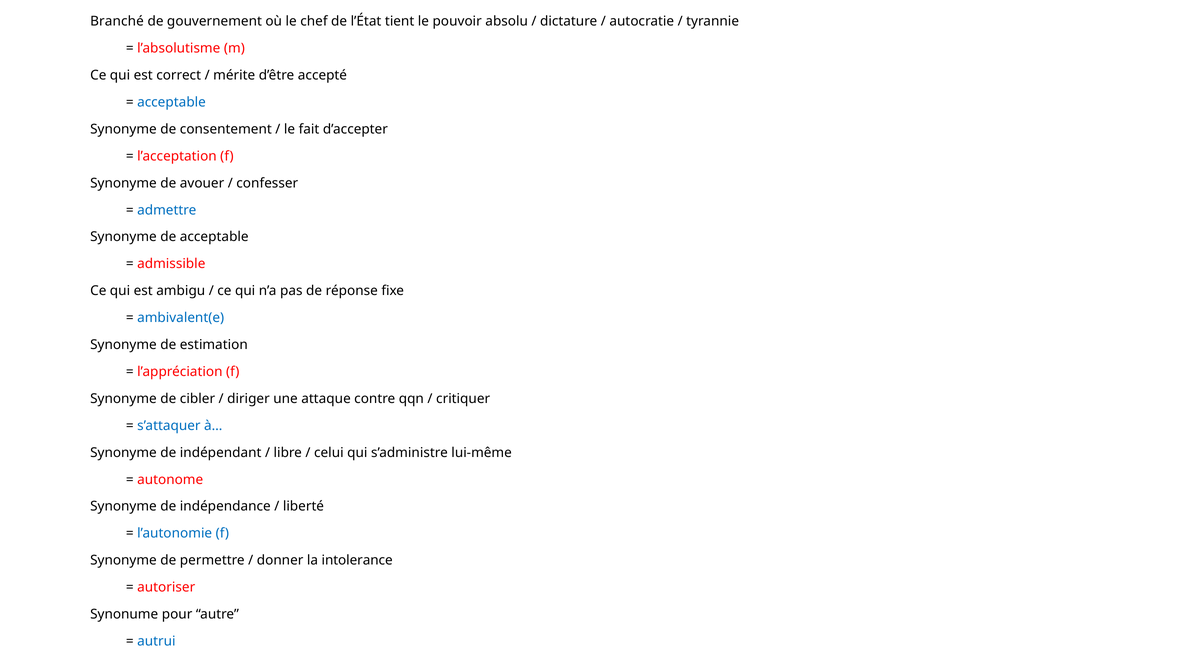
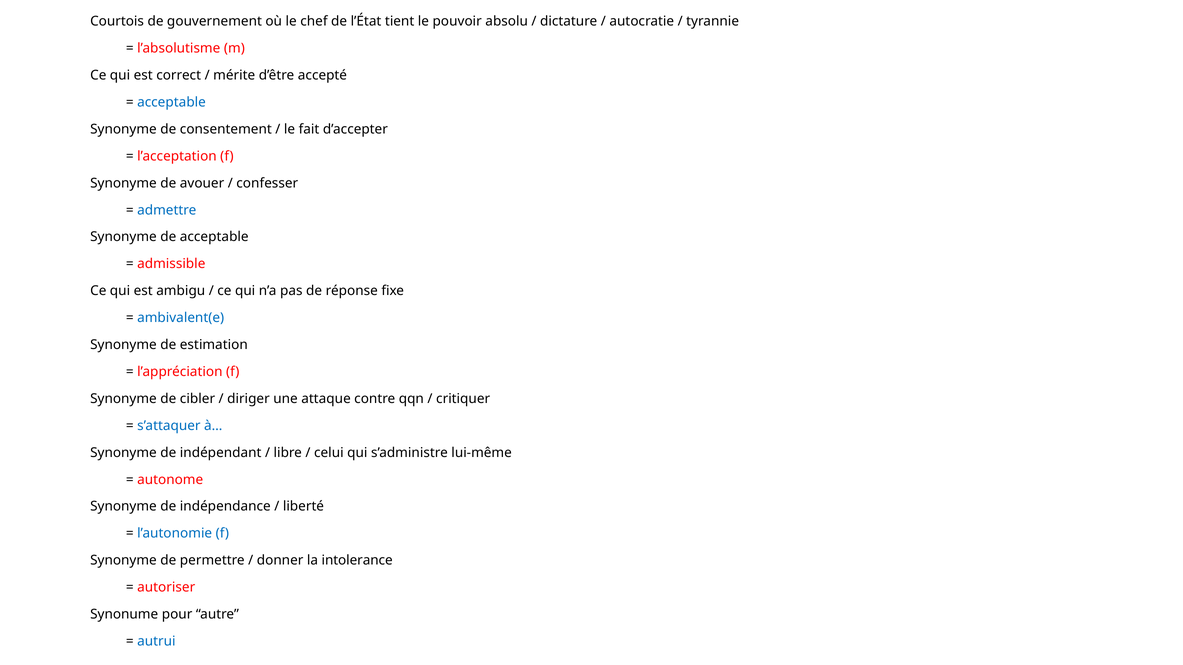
Branché: Branché -> Courtois
